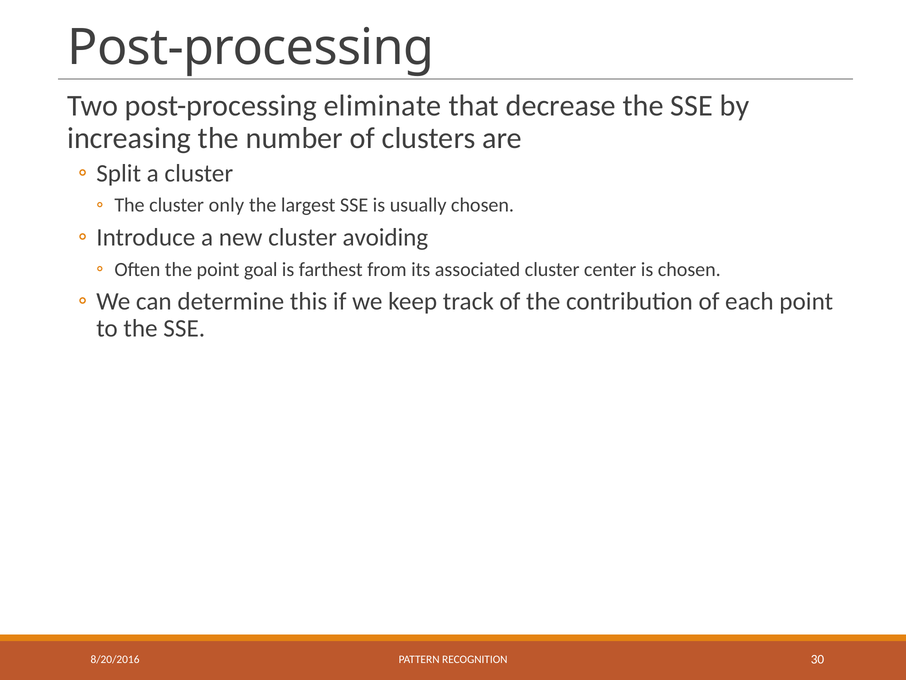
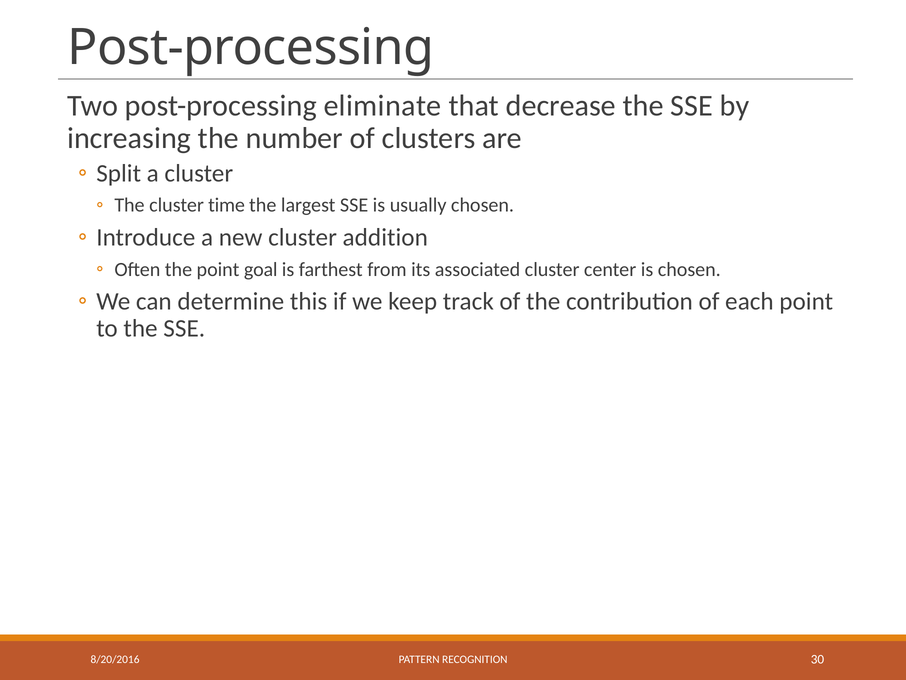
only: only -> time
avoiding: avoiding -> addition
